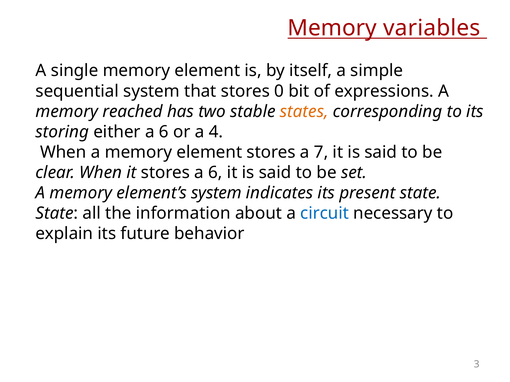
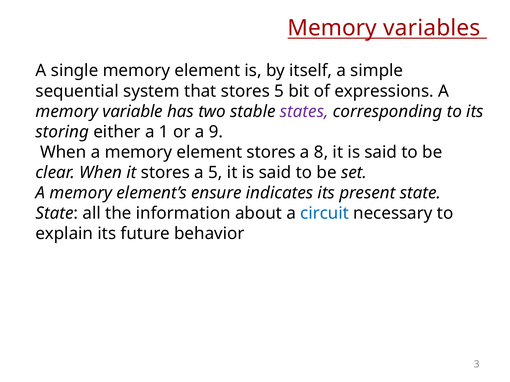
stores 0: 0 -> 5
reached: reached -> variable
states colour: orange -> purple
either a 6: 6 -> 1
4: 4 -> 9
7: 7 -> 8
stores a 6: 6 -> 5
element’s system: system -> ensure
